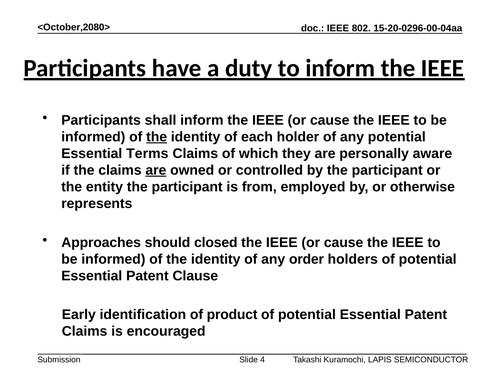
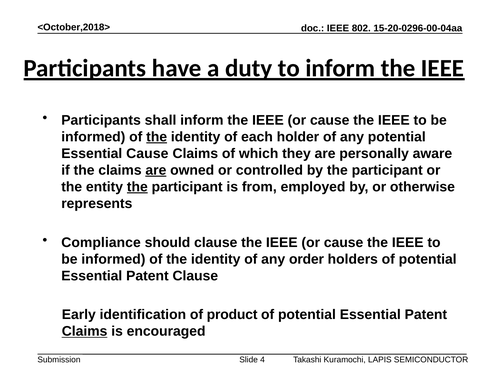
<October,2080>: <October,2080> -> <October,2018>
Essential Terms: Terms -> Cause
the at (137, 187) underline: none -> present
Approaches: Approaches -> Compliance
should closed: closed -> clause
Claims at (85, 331) underline: none -> present
